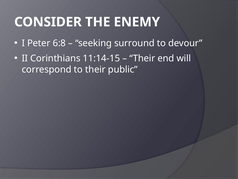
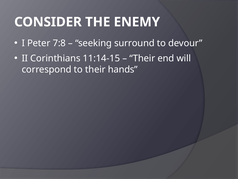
6:8: 6:8 -> 7:8
public: public -> hands
